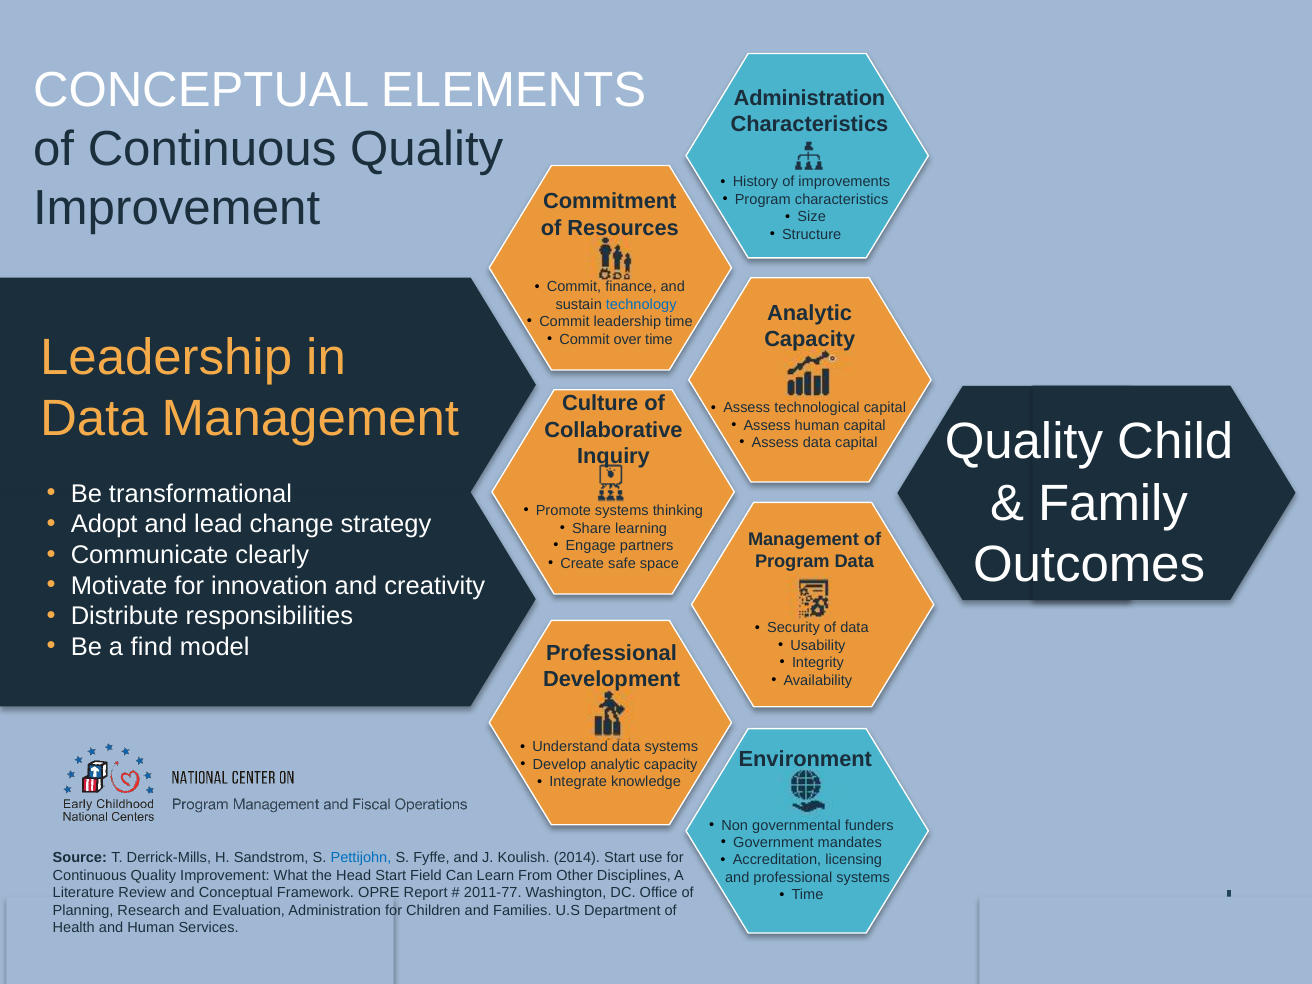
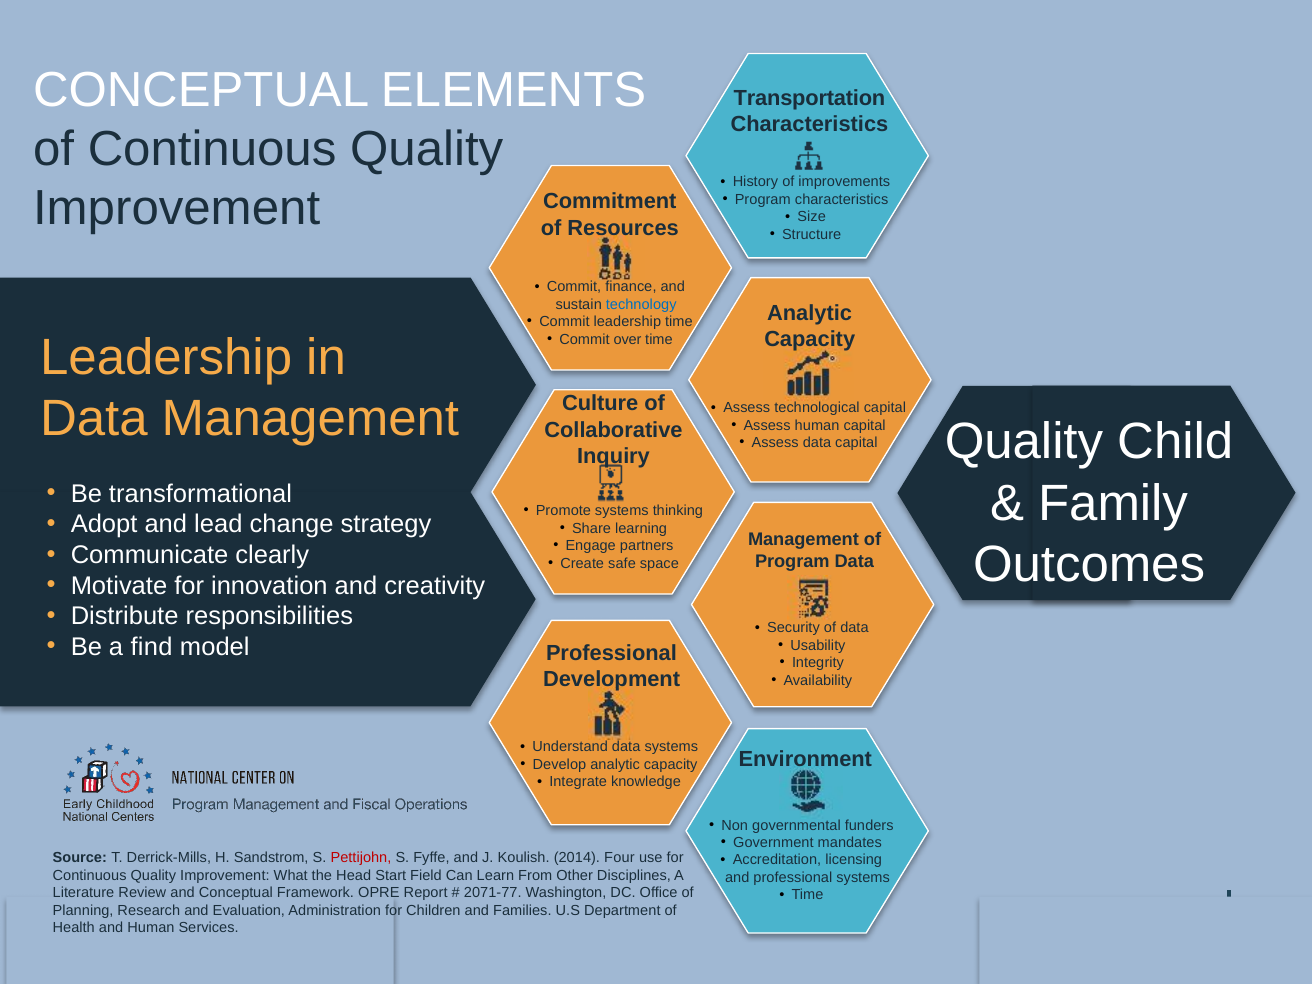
Administration at (810, 98): Administration -> Transportation
Pettijohn colour: blue -> red
2014 Start: Start -> Four
2011-77: 2011-77 -> 2071-77
